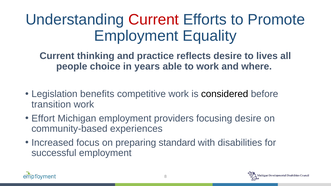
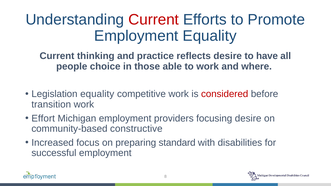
lives: lives -> have
years: years -> those
Legislation benefits: benefits -> equality
considered colour: black -> red
experiences: experiences -> constructive
